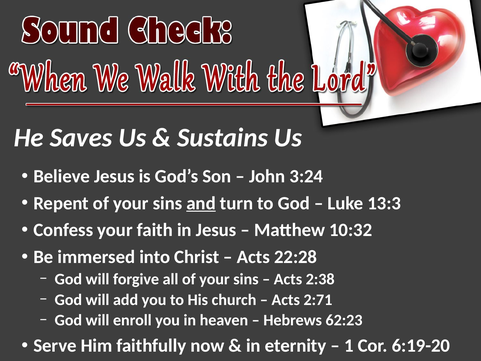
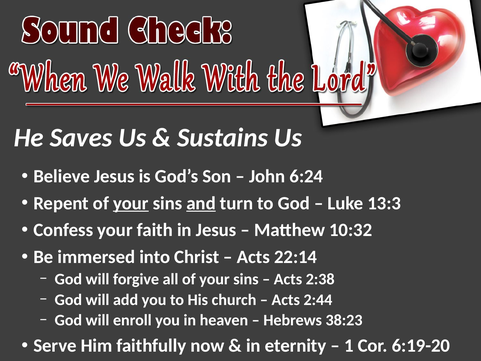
3:24: 3:24 -> 6:24
your at (131, 203) underline: none -> present
22:28: 22:28 -> 22:14
2:71: 2:71 -> 2:44
62:23: 62:23 -> 38:23
